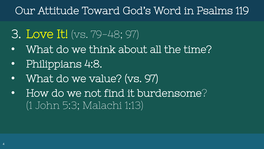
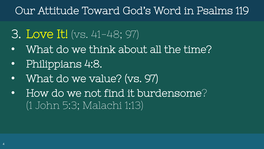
79-48: 79-48 -> 41-48
